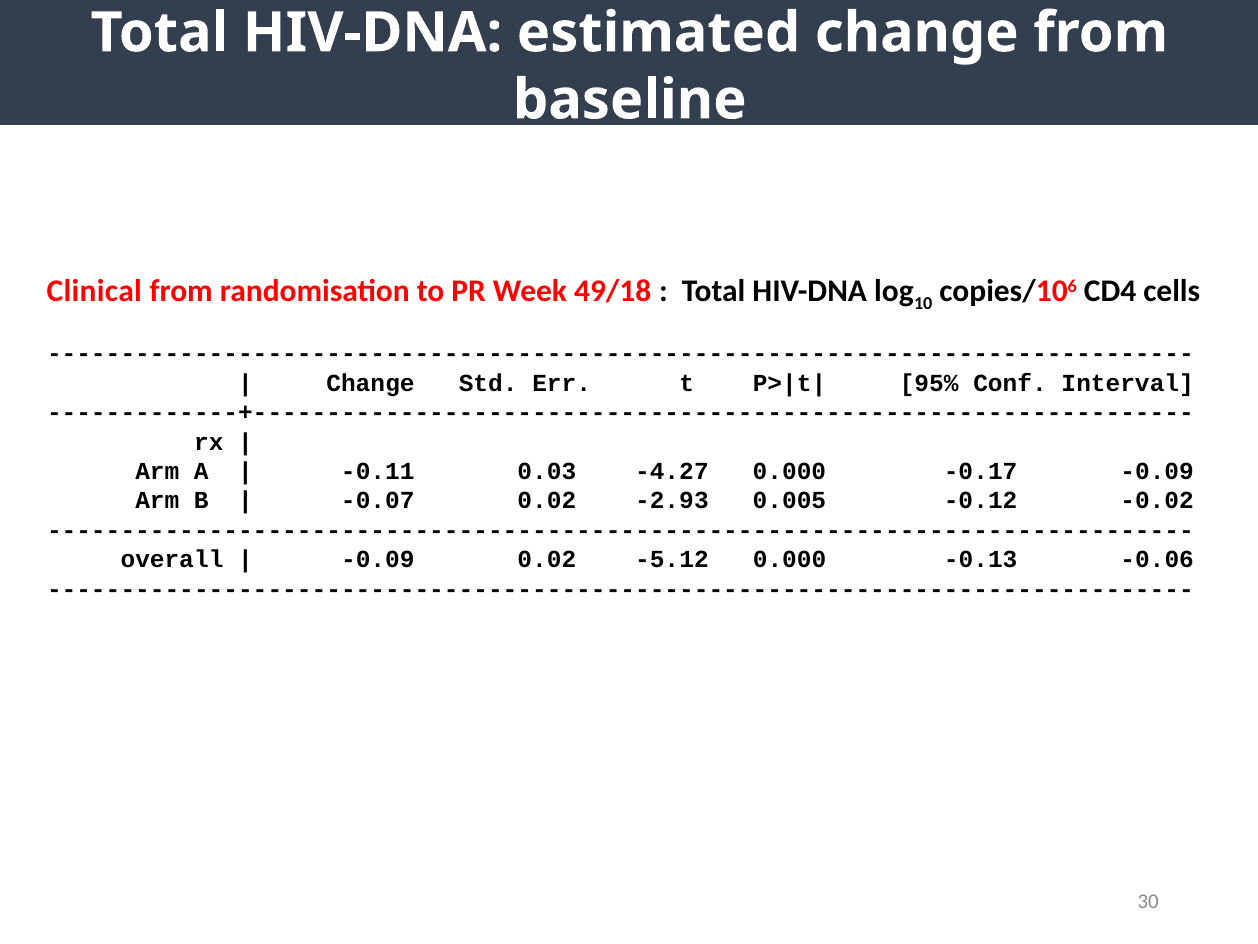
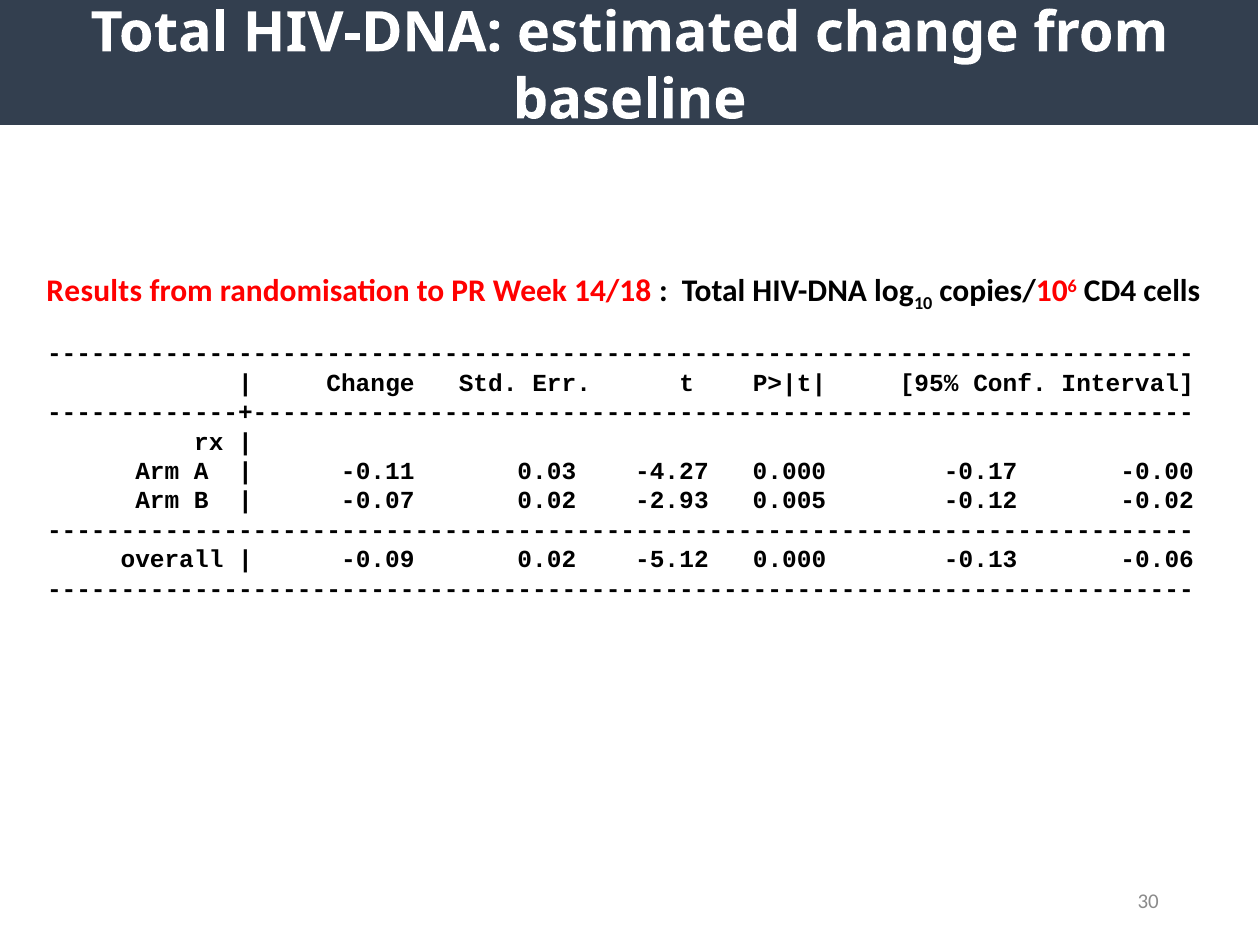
Clinical: Clinical -> Results
49/18: 49/18 -> 14/18
-0.17 -0.09: -0.09 -> -0.00
